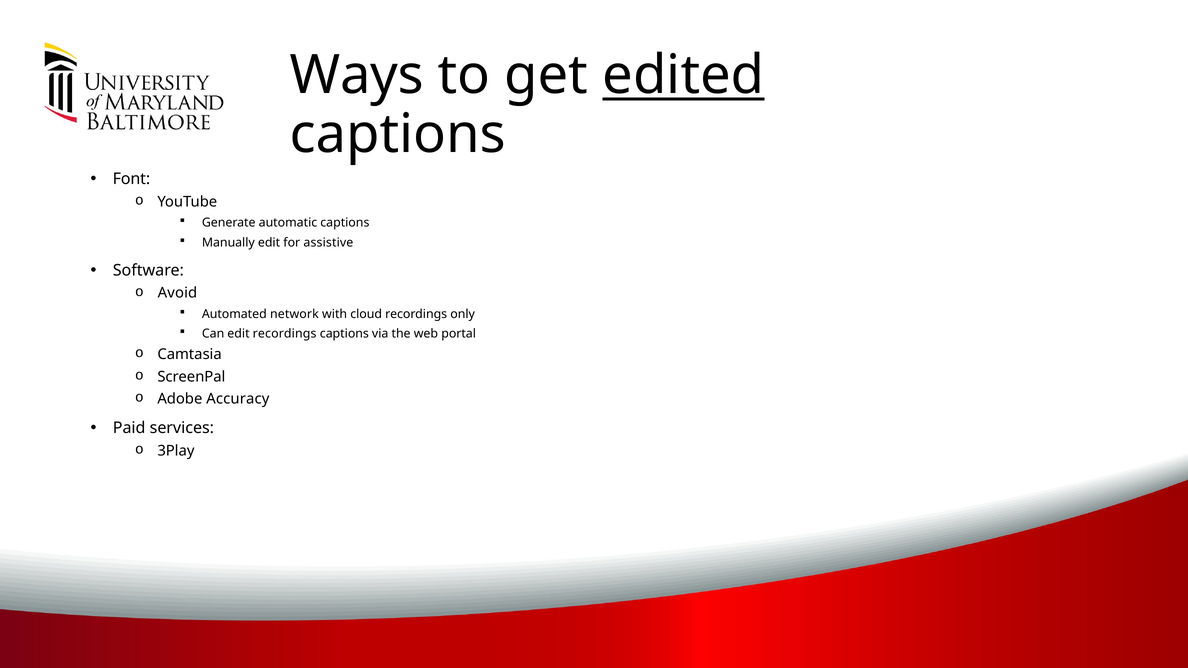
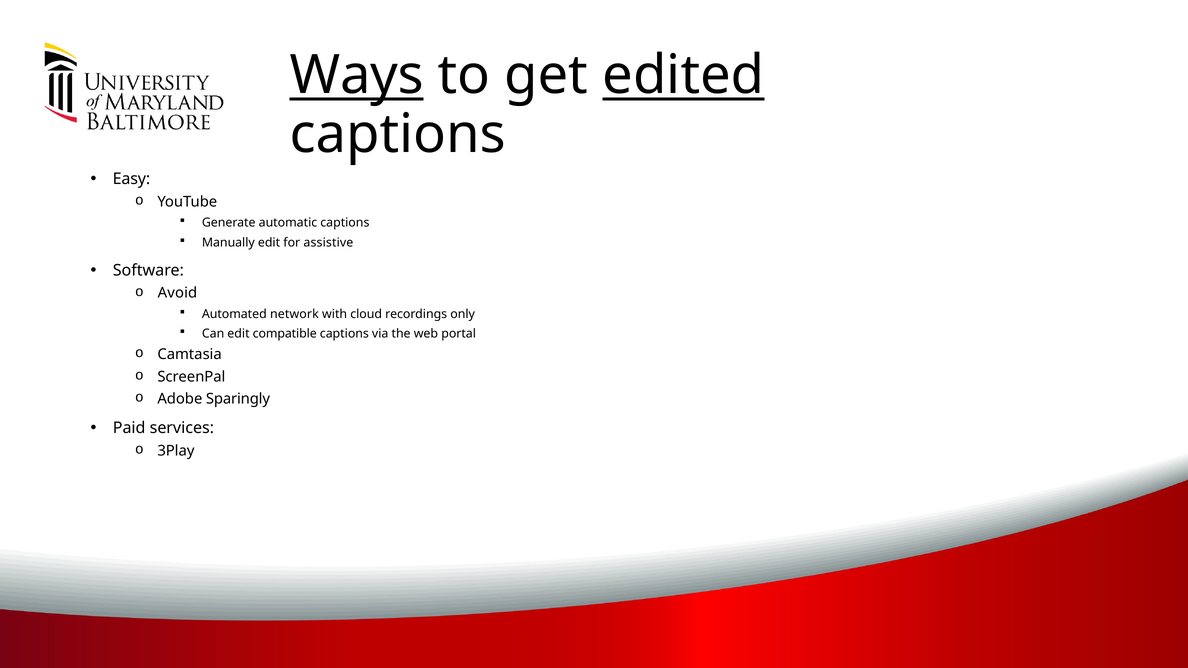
Ways underline: none -> present
Font: Font -> Easy
edit recordings: recordings -> compatible
Accuracy: Accuracy -> Sparingly
